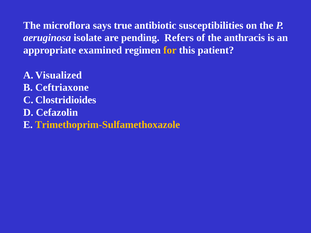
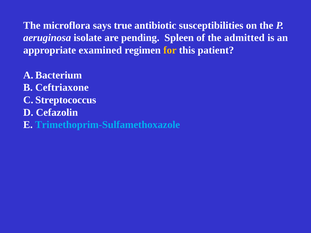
Refers: Refers -> Spleen
anthracis: anthracis -> admitted
Visualized: Visualized -> Bacterium
Clostridioides: Clostridioides -> Streptococcus
Trimethoprim-Sulfamethoxazole colour: yellow -> light blue
